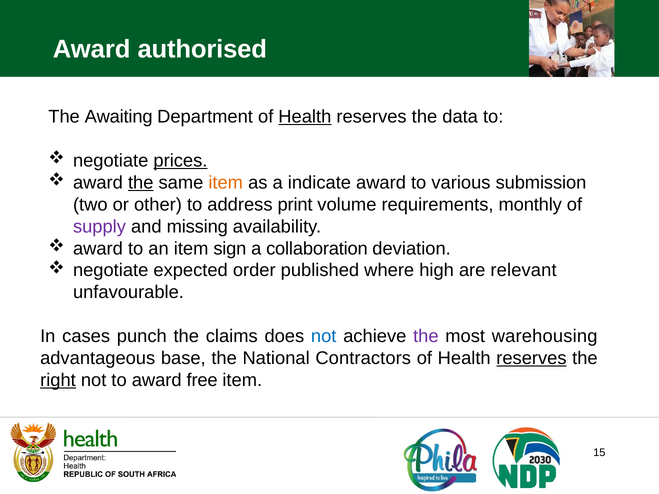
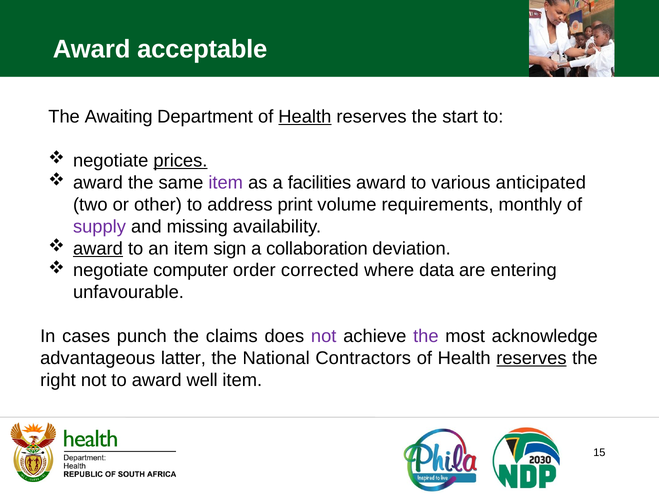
authorised: authorised -> acceptable
data: data -> start
the at (141, 183) underline: present -> none
item at (226, 183) colour: orange -> purple
indicate: indicate -> facilities
submission: submission -> anticipated
award at (98, 249) underline: none -> present
expected: expected -> computer
published: published -> corrected
high: high -> data
relevant: relevant -> entering
not at (324, 337) colour: blue -> purple
warehousing: warehousing -> acknowledge
base: base -> latter
right underline: present -> none
free: free -> well
